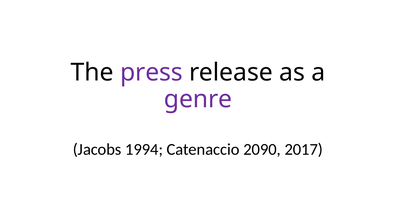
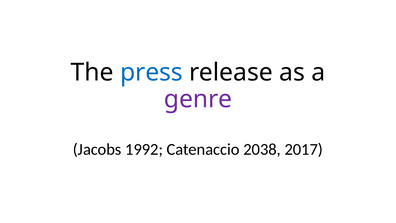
press colour: purple -> blue
1994: 1994 -> 1992
2090: 2090 -> 2038
